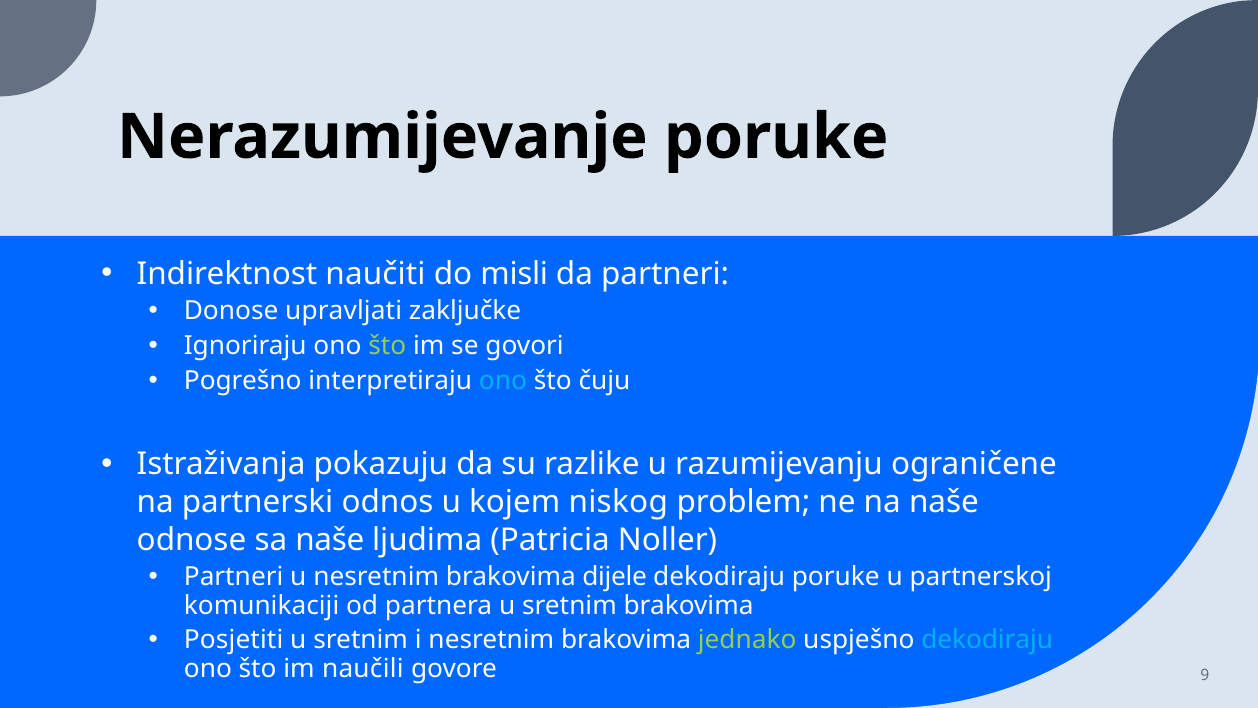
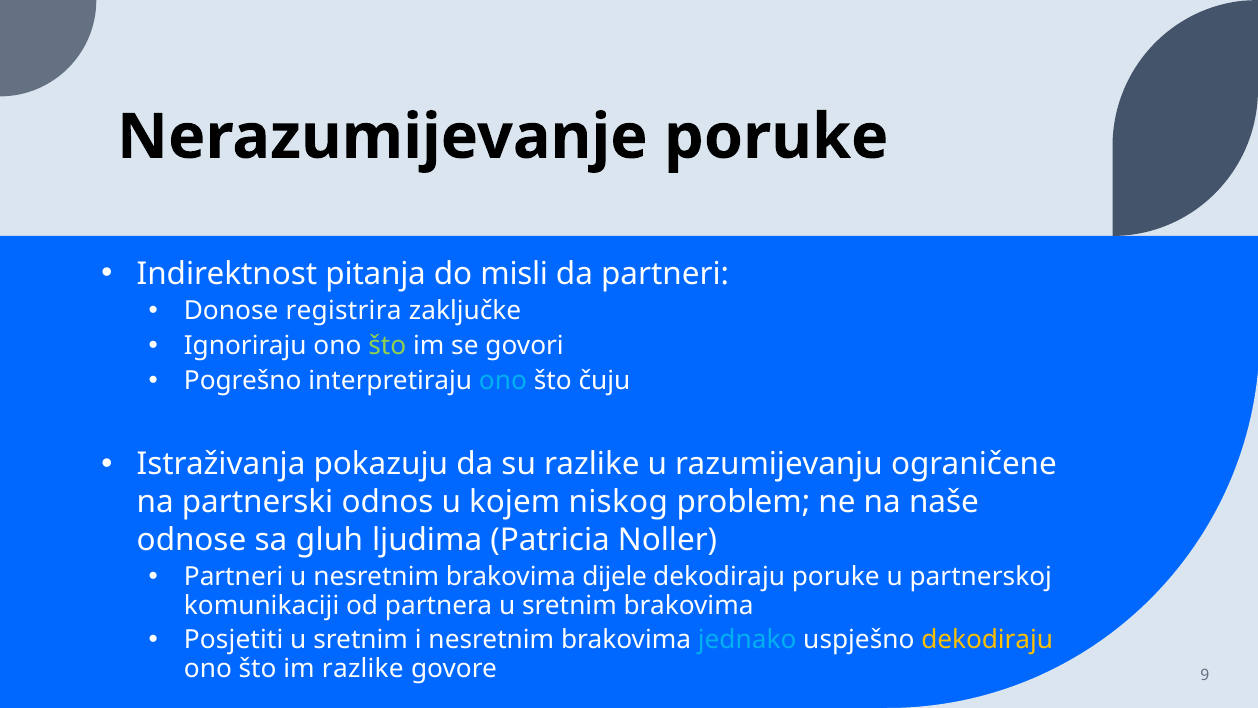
naučiti: naučiti -> pitanja
upravljati: upravljati -> registrira
sa naše: naše -> gluh
jednako colour: light green -> light blue
dekodiraju at (987, 640) colour: light blue -> yellow
im naučili: naučili -> razlike
